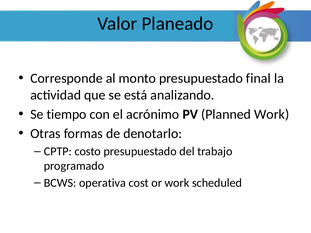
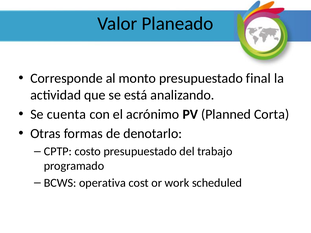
tiempo: tiempo -> cuenta
Planned Work: Work -> Corta
